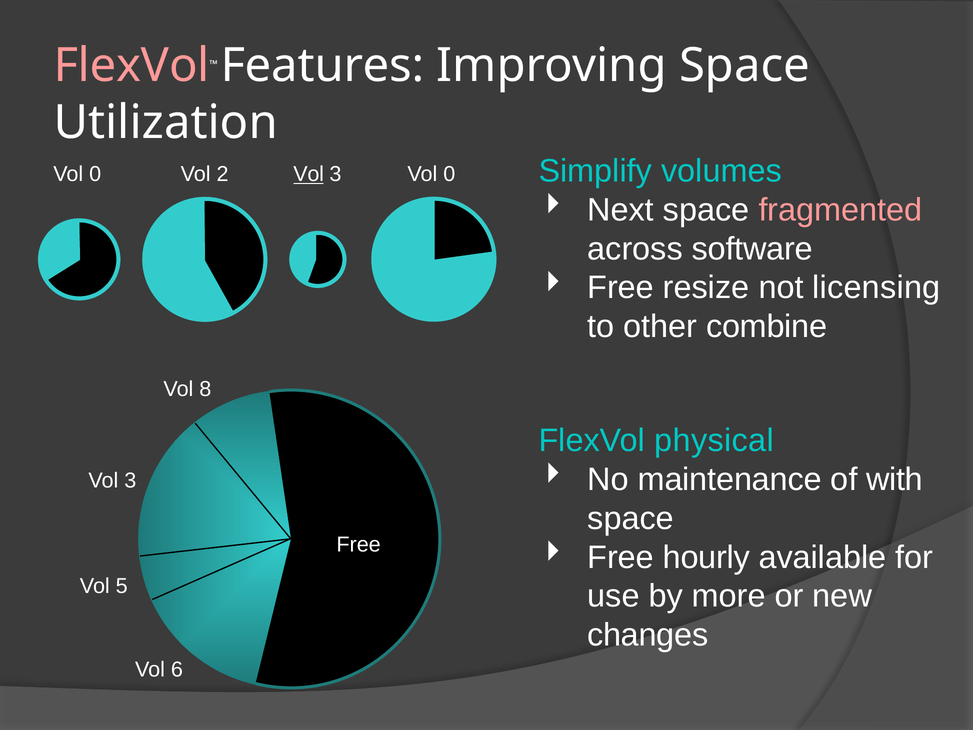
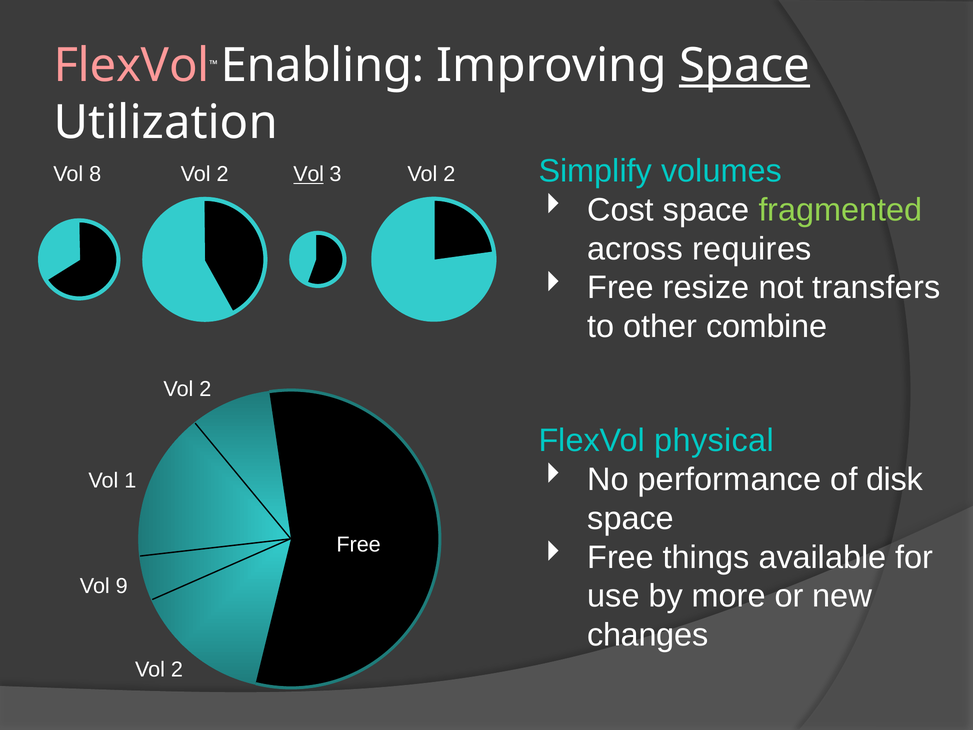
Features: Features -> Enabling
Space at (745, 66) underline: none -> present
0 at (95, 174): 0 -> 8
3 Vol 0: 0 -> 2
Next: Next -> Cost
fragmented colour: pink -> light green
software: software -> requires
licensing: licensing -> transfers
8 at (205, 389): 8 -> 2
maintenance: maintenance -> performance
with: with -> disk
3 at (130, 481): 3 -> 1
hourly: hourly -> things
5: 5 -> 9
6 at (177, 669): 6 -> 2
